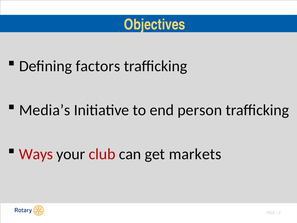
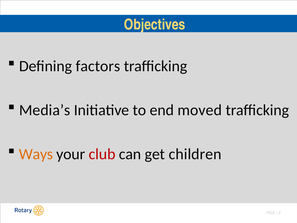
person: person -> moved
Ways colour: red -> orange
markets: markets -> children
